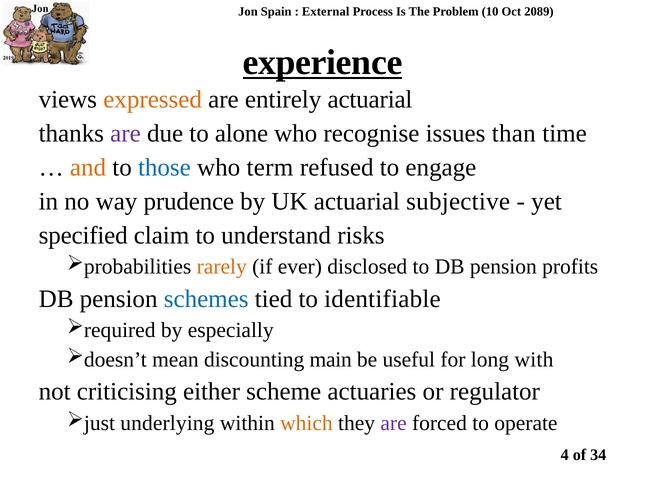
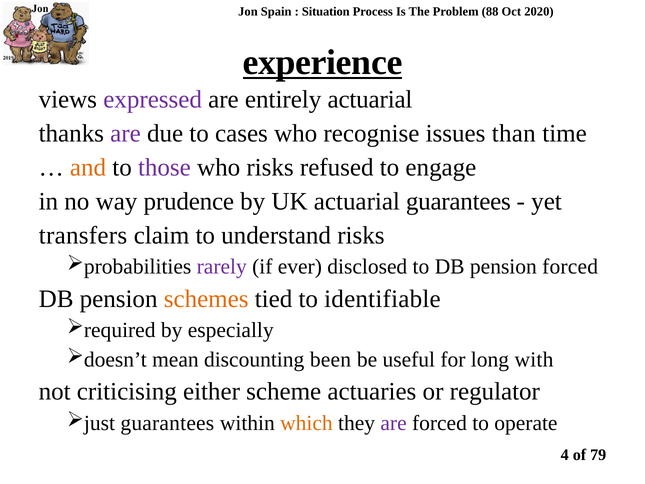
External: External -> Situation
10: 10 -> 88
2089: 2089 -> 2020
expressed colour: orange -> purple
alone: alone -> cases
those colour: blue -> purple
who term: term -> risks
actuarial subjective: subjective -> guarantees
specified: specified -> transfers
rarely colour: orange -> purple
pension profits: profits -> forced
schemes colour: blue -> orange
main: main -> been
underlying at (167, 423): underlying -> guarantees
34: 34 -> 79
